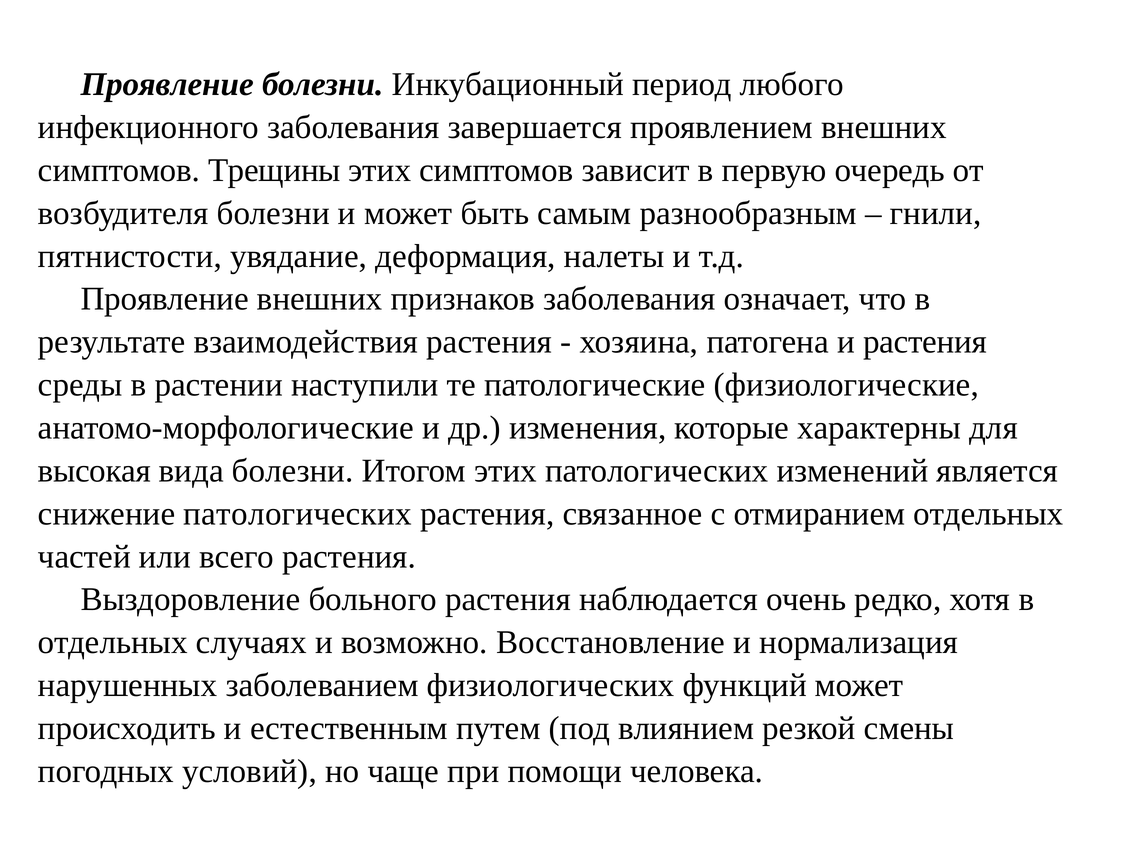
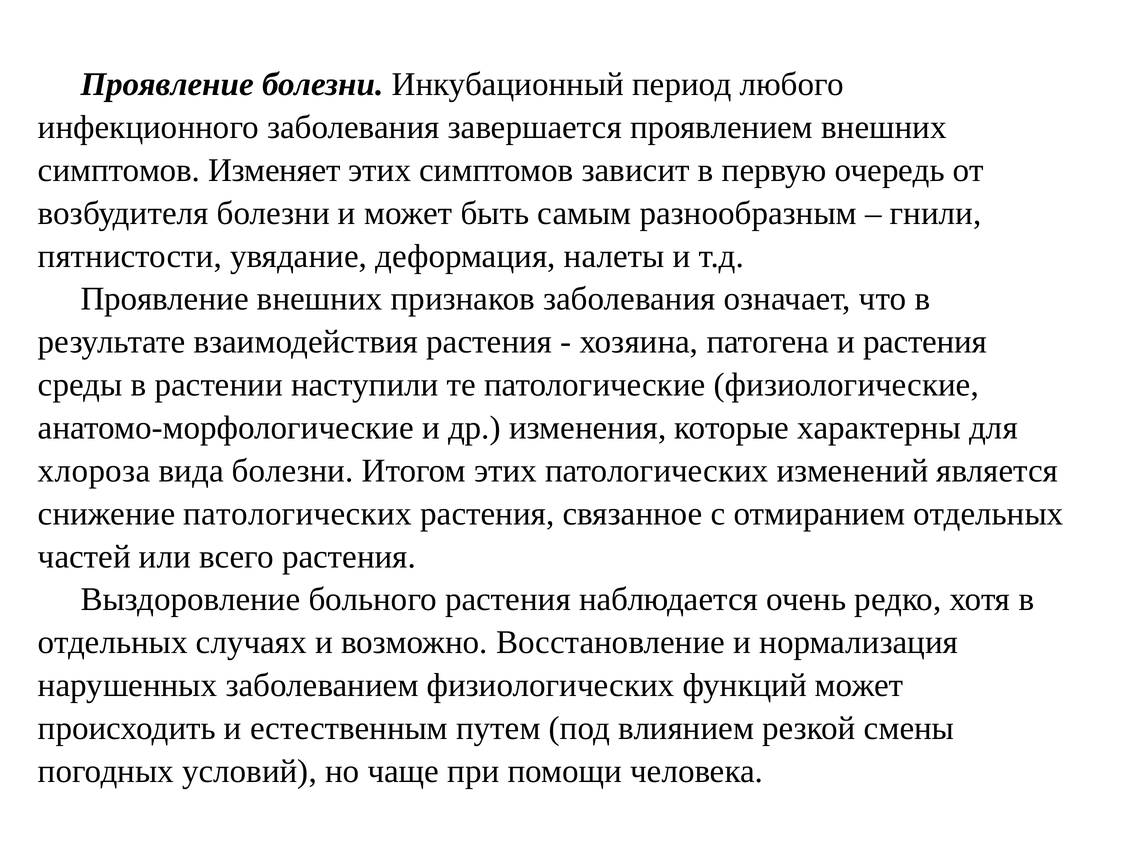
Трещины: Трещины -> Изменяет
высокая: высокая -> хлороза
